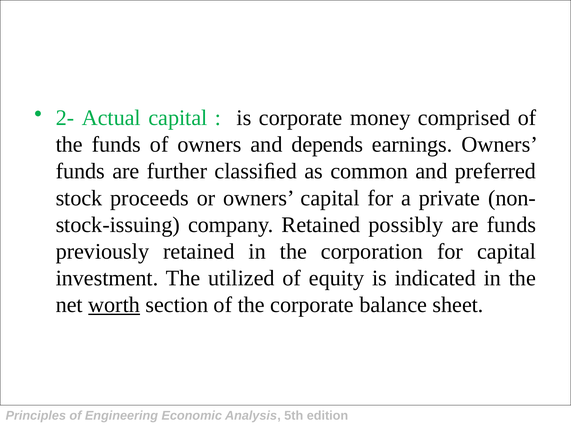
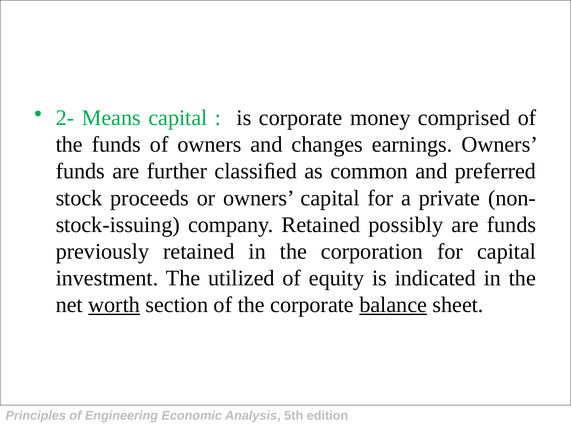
Actual: Actual -> Means
depends: depends -> changes
balance underline: none -> present
